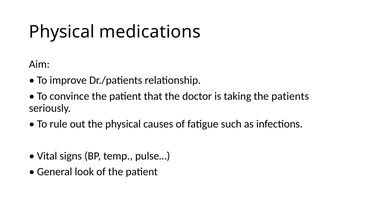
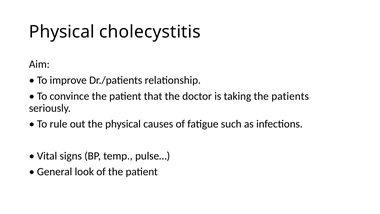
medications: medications -> cholecystitis
